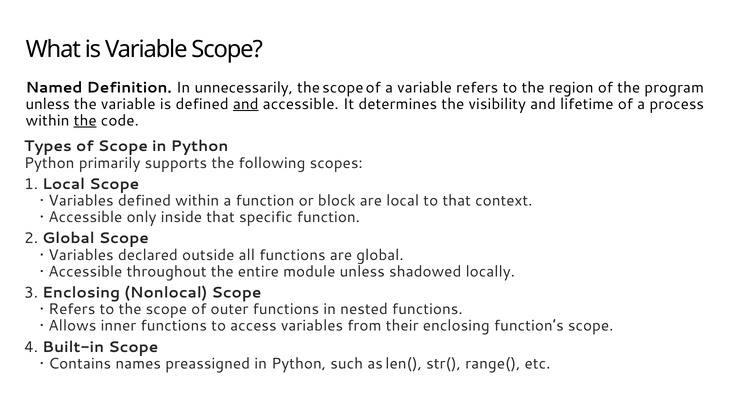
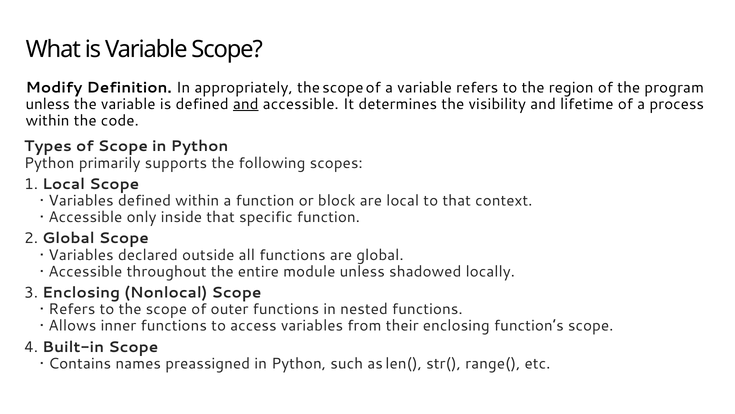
Named: Named -> Modify
unnecessarily: unnecessarily -> appropriately
the at (85, 120) underline: present -> none
